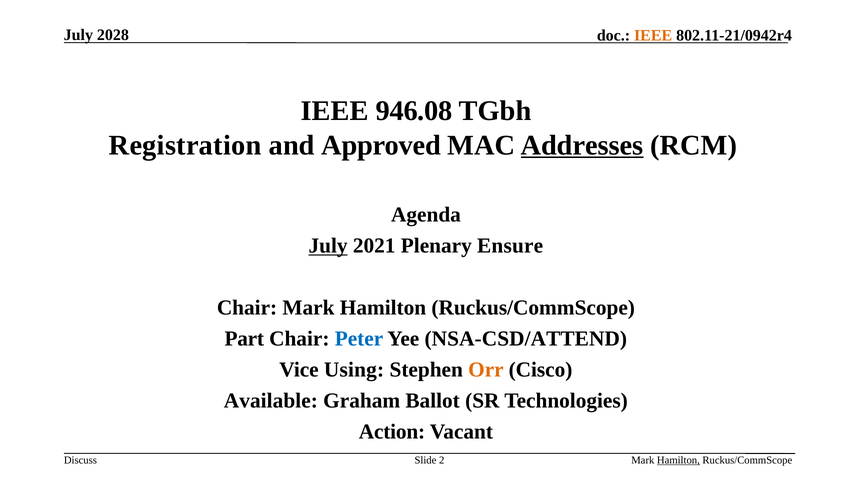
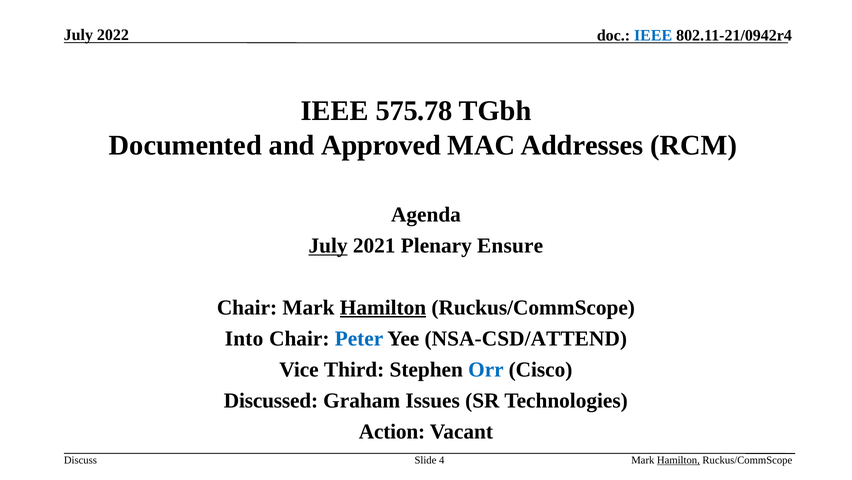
2028: 2028 -> 2022
IEEE at (653, 36) colour: orange -> blue
946.08: 946.08 -> 575.78
Registration: Registration -> Documented
Addresses underline: present -> none
Hamilton at (383, 307) underline: none -> present
Part: Part -> Into
Using: Using -> Third
Orr colour: orange -> blue
Available: Available -> Discussed
Ballot: Ballot -> Issues
2: 2 -> 4
